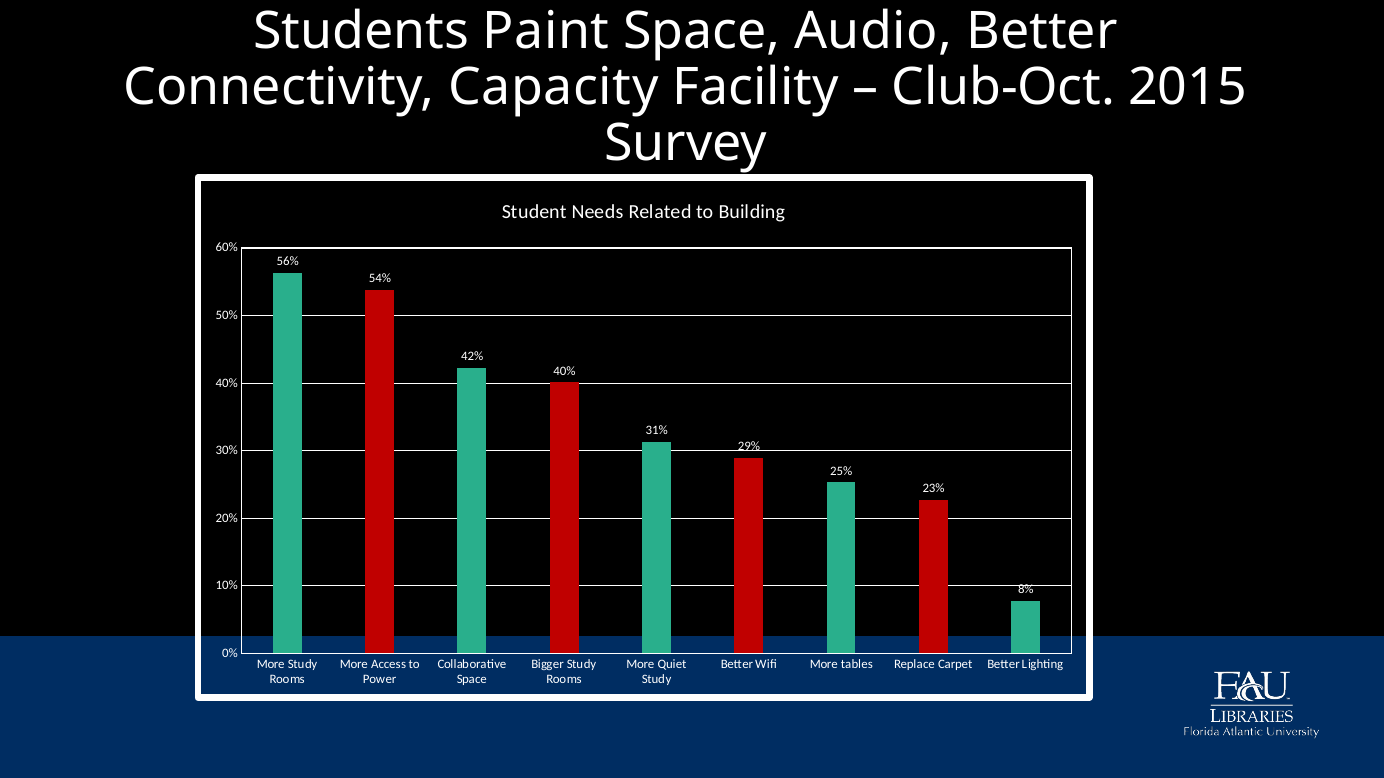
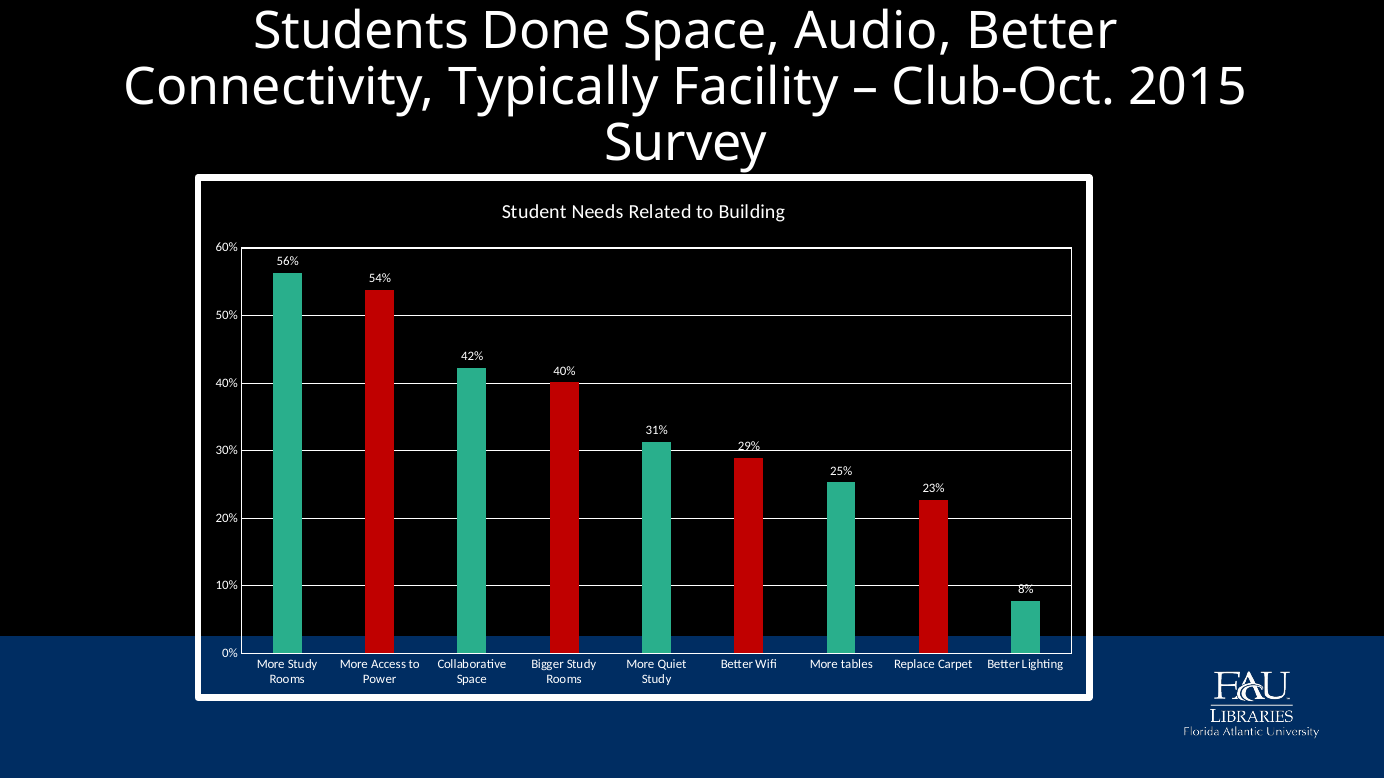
Paint: Paint -> Done
Capacity: Capacity -> Typically
